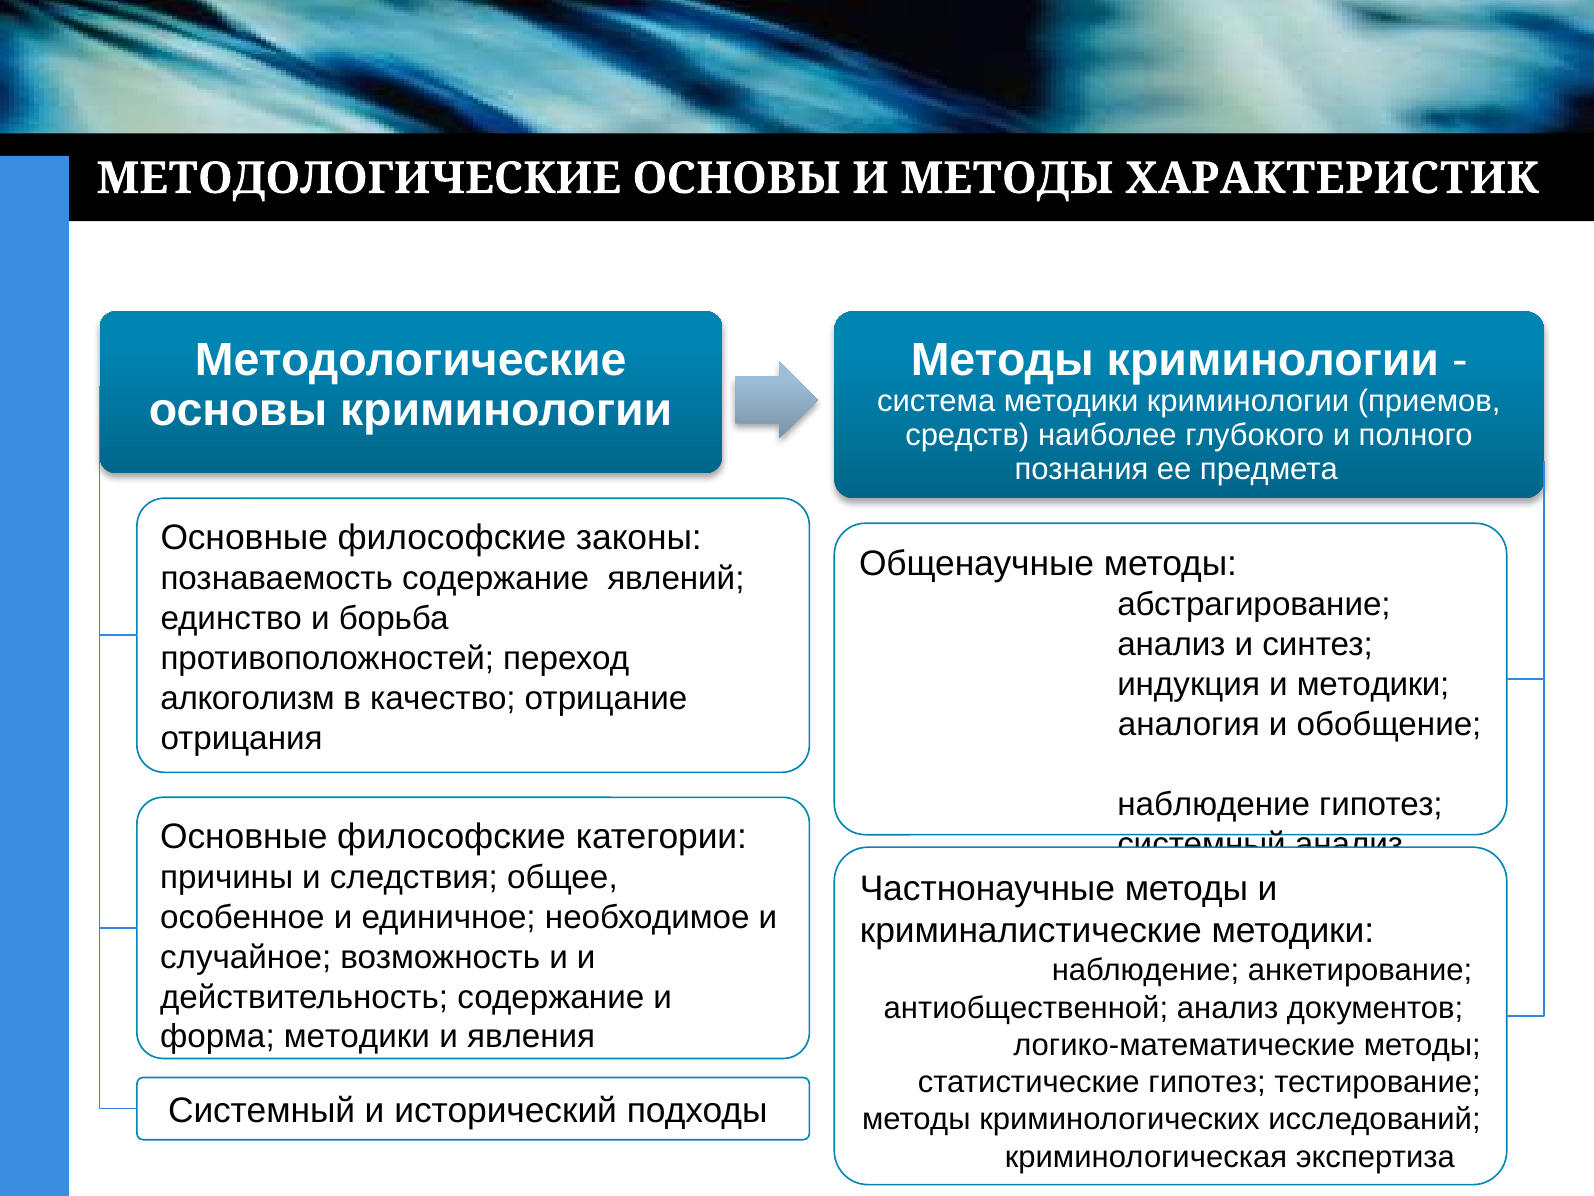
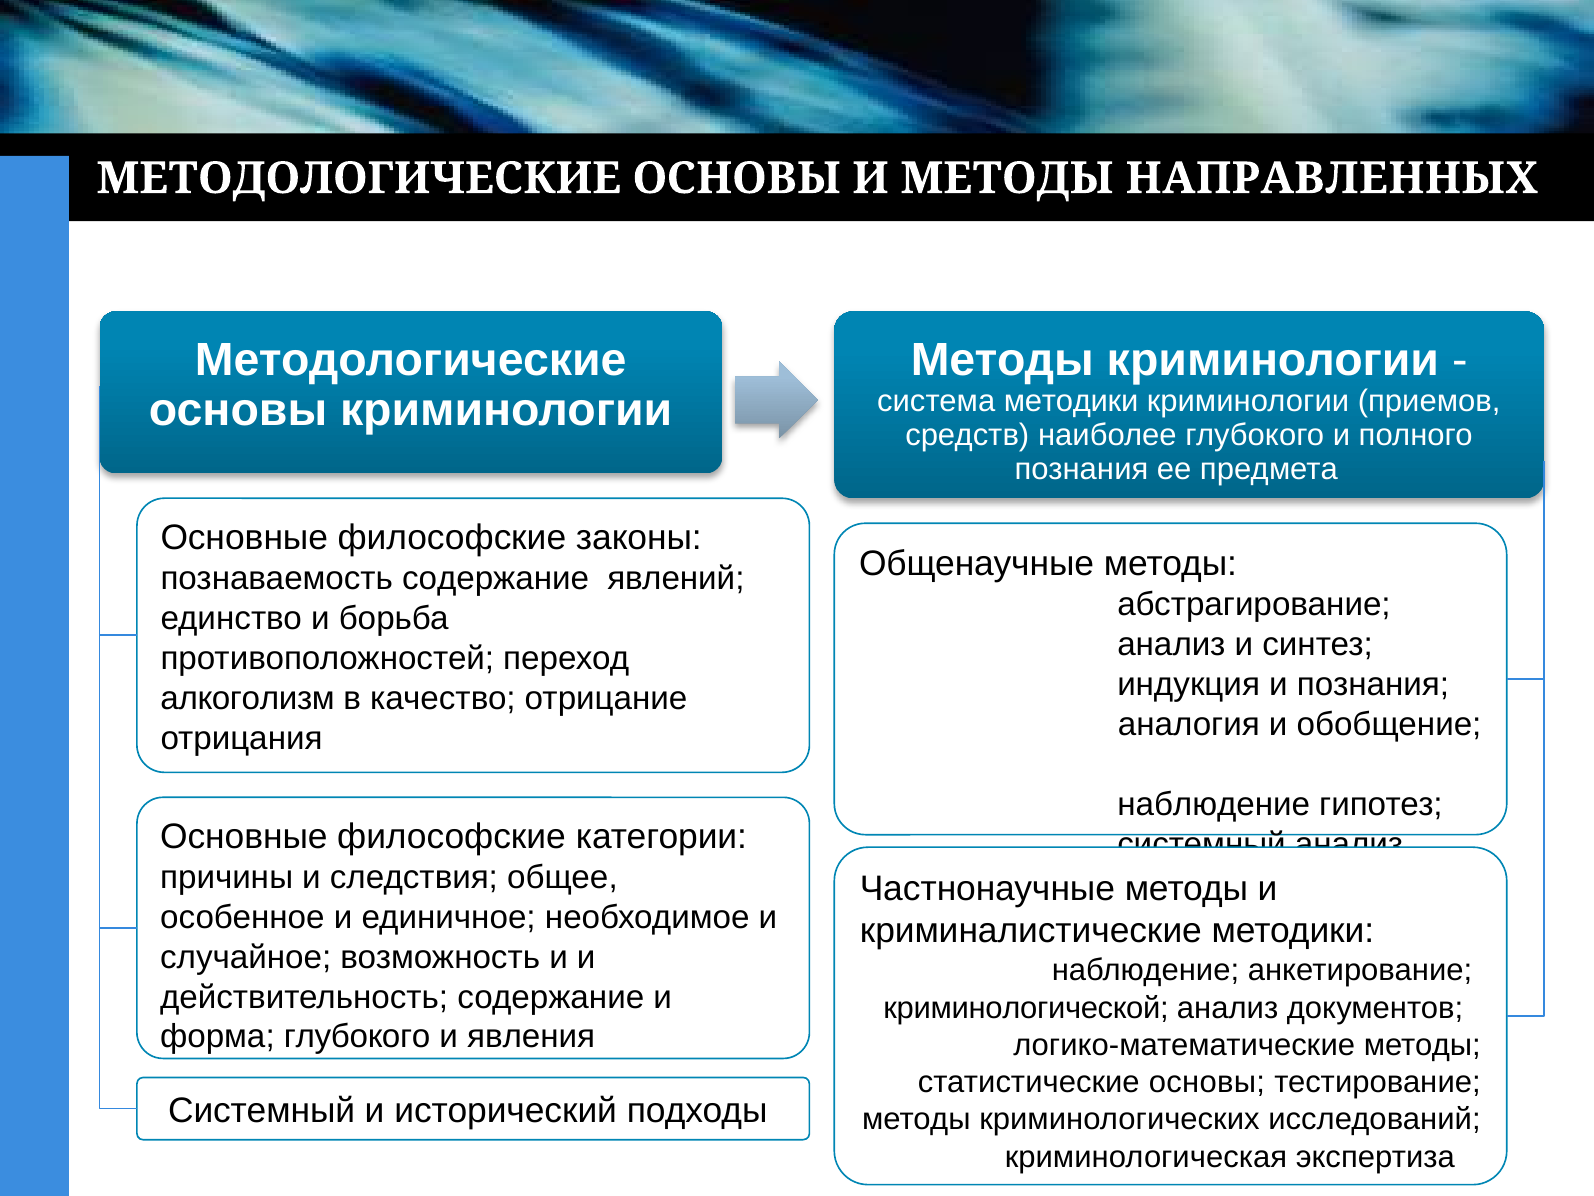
ХАРАКТЕРИСТИК: ХАРАКТЕРИСТИК -> НАПРАВЛЕННЫХ
и методики: методики -> познания
антиобщественной: антиобщественной -> криминологической
форма методики: методики -> глубокого
статистические гипотез: гипотез -> основы
